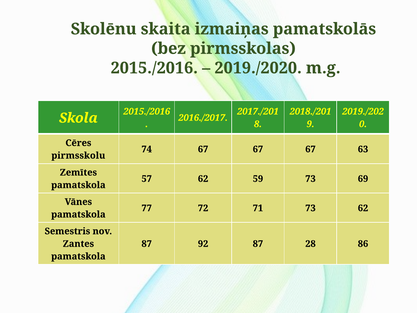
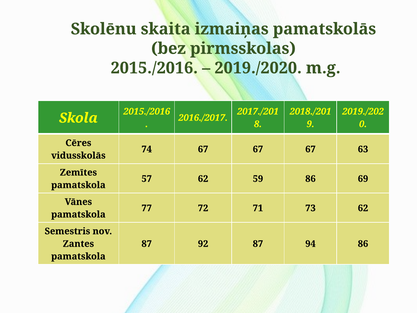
pirmsskolu: pirmsskolu -> vidusskolās
59 73: 73 -> 86
28: 28 -> 94
